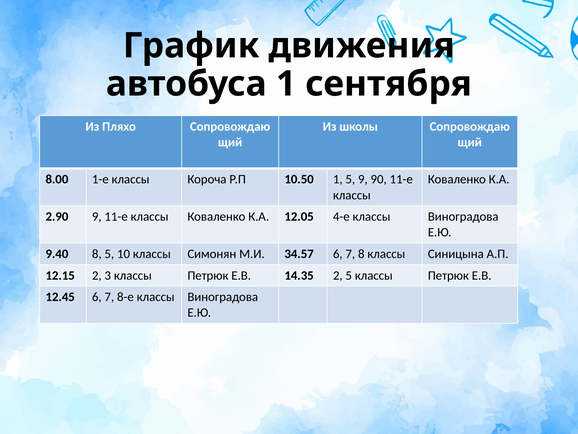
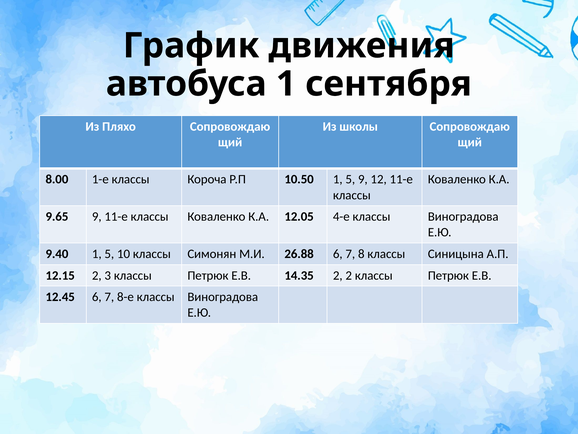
90: 90 -> 12
2.90: 2.90 -> 9.65
9.40 8: 8 -> 1
34.57: 34.57 -> 26.88
2 5: 5 -> 2
